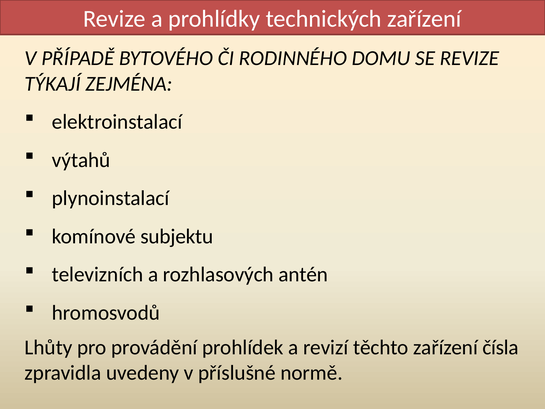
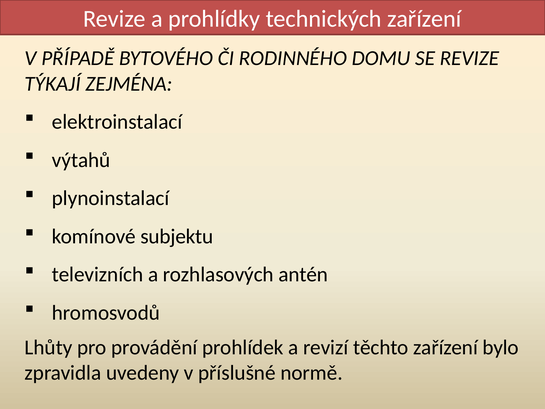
čísla: čísla -> bylo
